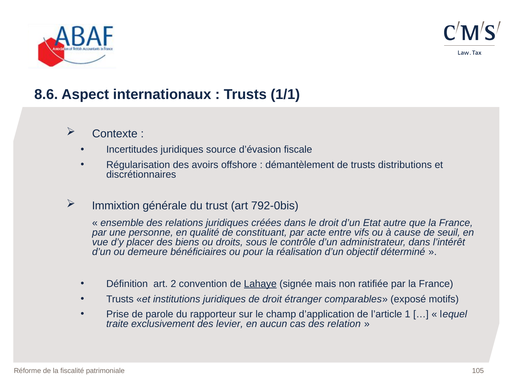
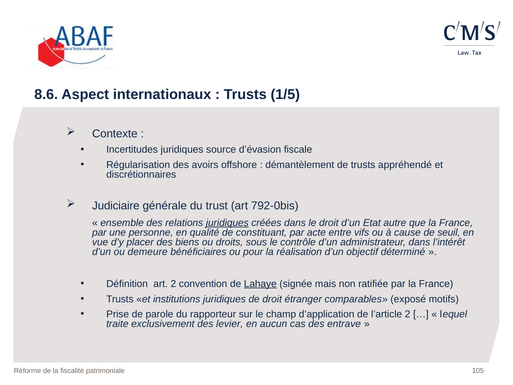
1/1: 1/1 -> 1/5
distributions: distributions -> appréhendé
Immixtion: Immixtion -> Judiciaire
juridiques at (227, 223) underline: none -> present
l’article 1: 1 -> 2
relation: relation -> entrave
